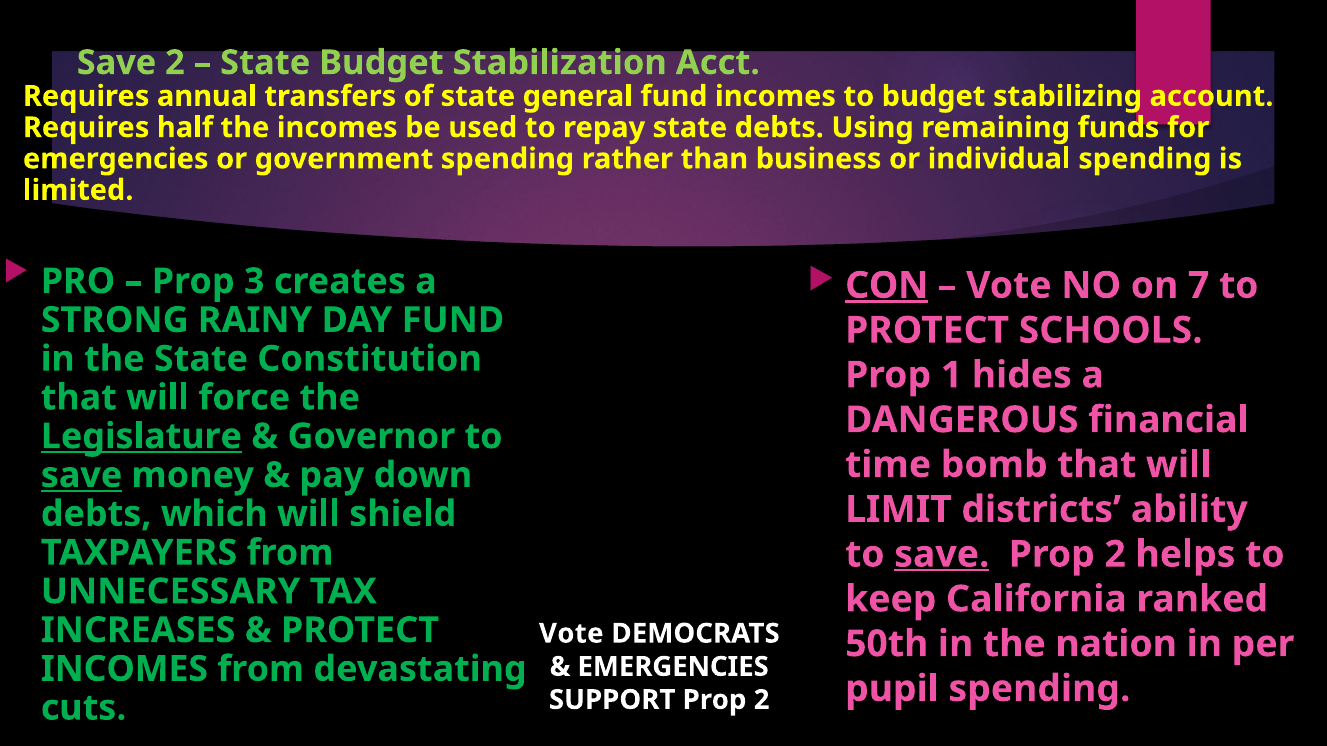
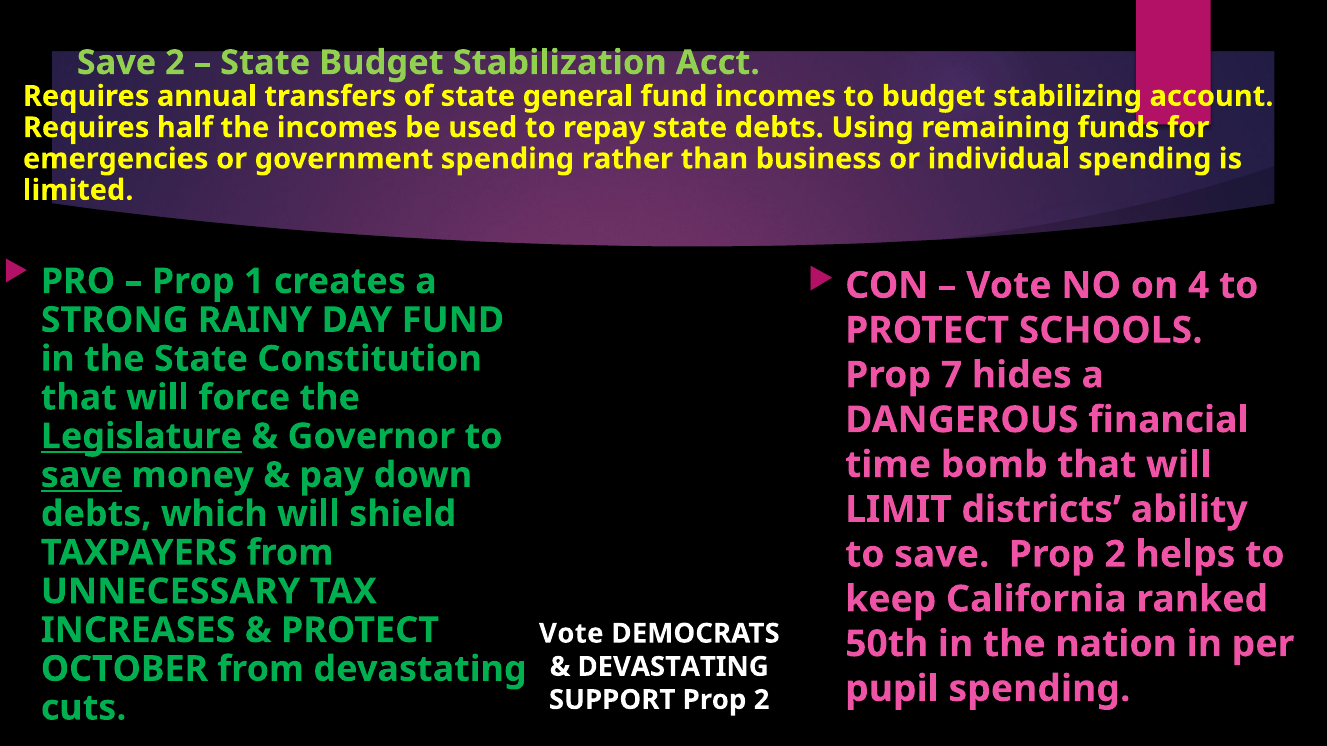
3: 3 -> 1
CON underline: present -> none
7: 7 -> 4
1: 1 -> 7
save at (942, 555) underline: present -> none
EMERGENCIES at (673, 667): EMERGENCIES -> DEVASTATING
INCOMES at (124, 669): INCOMES -> OCTOBER
